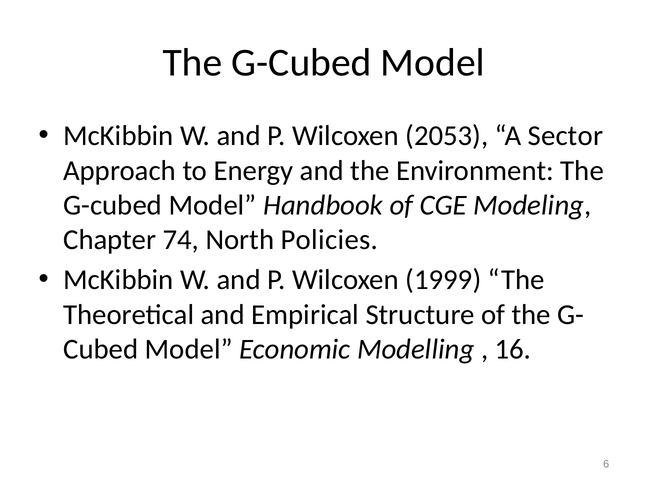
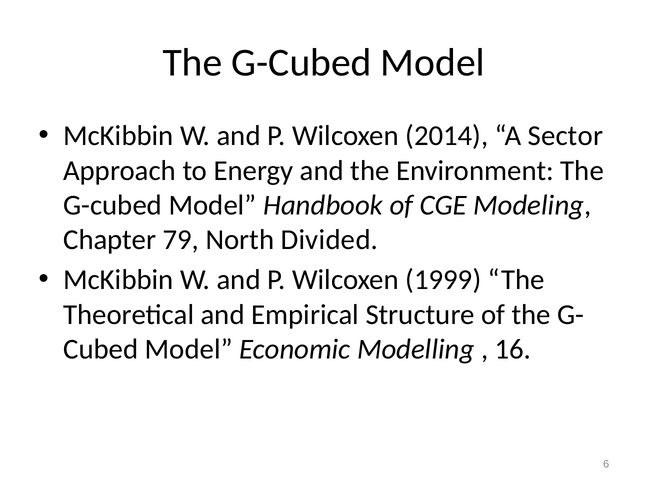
2053: 2053 -> 2014
74: 74 -> 79
Policies: Policies -> Divided
